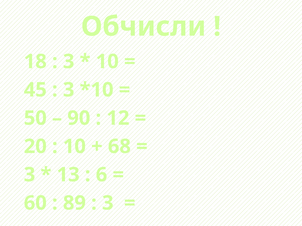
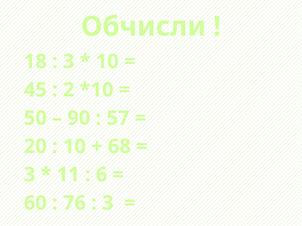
3 at (69, 90): 3 -> 2
12: 12 -> 57
13: 13 -> 11
89: 89 -> 76
